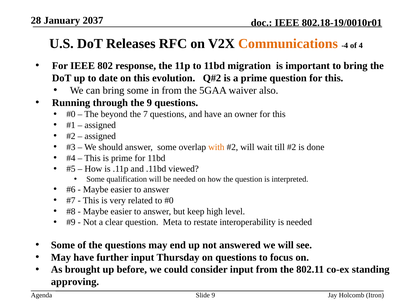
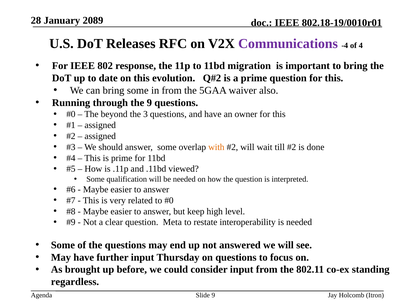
2037: 2037 -> 2089
Communications colour: orange -> purple
7: 7 -> 3
approving: approving -> regardless
